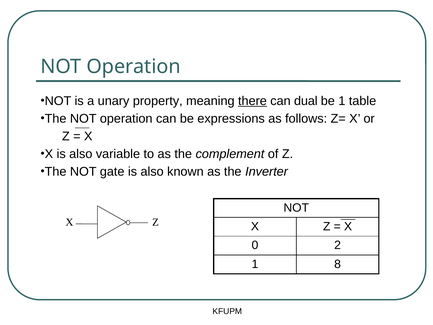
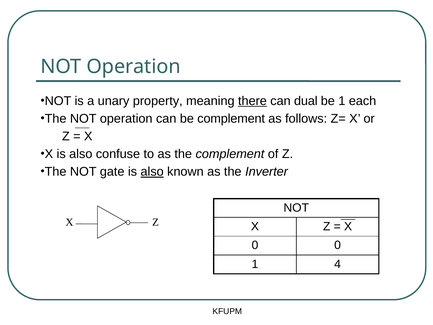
table: table -> each
be expressions: expressions -> complement
variable: variable -> confuse
also at (152, 172) underline: none -> present
0 2: 2 -> 0
8: 8 -> 4
